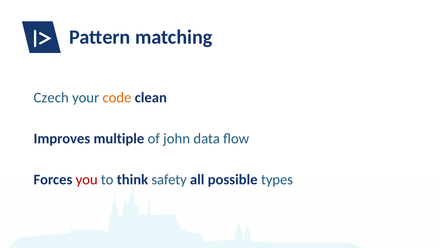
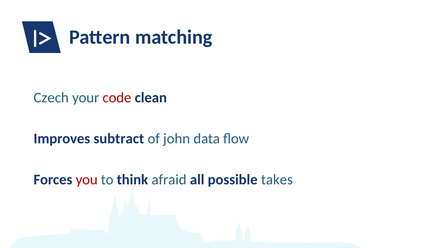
code colour: orange -> red
multiple: multiple -> subtract
safety: safety -> afraid
types: types -> takes
